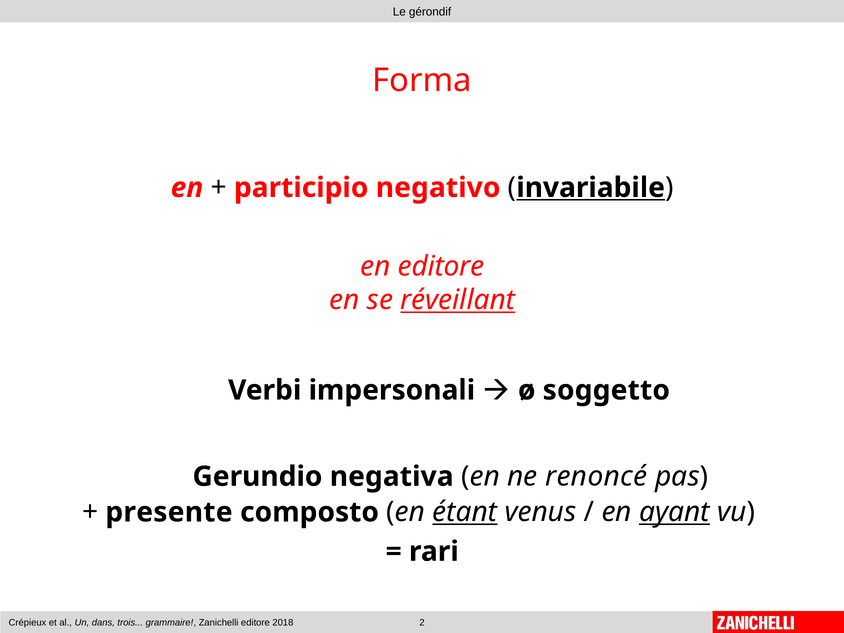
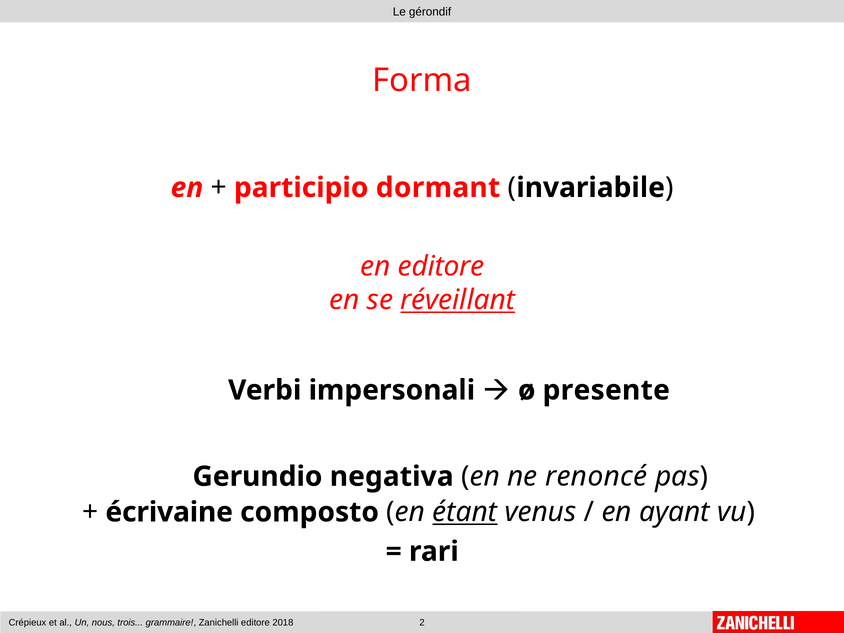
negativo: negativo -> dormant
invariabile underline: present -> none
soggetto: soggetto -> presente
presente: presente -> écrivaine
ayant underline: present -> none
dans: dans -> nous
